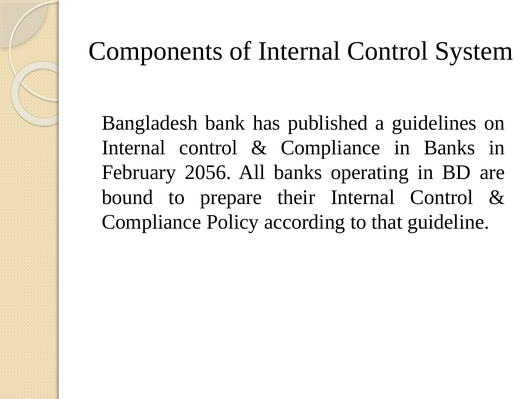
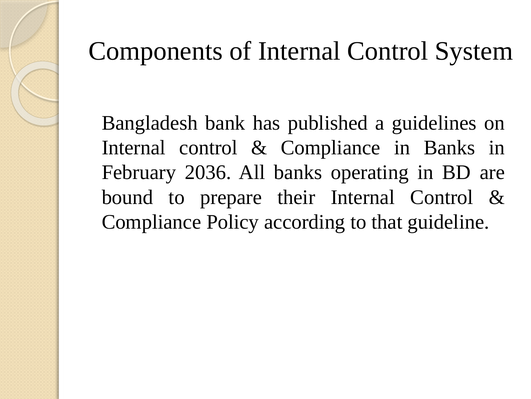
2056: 2056 -> 2036
